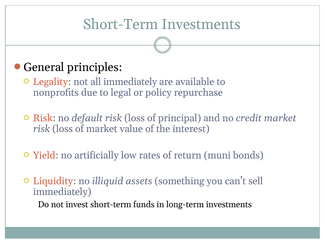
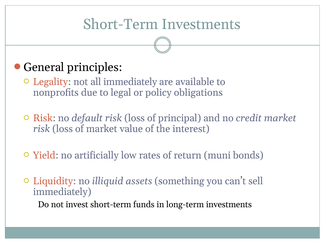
repurchase: repurchase -> obligations
